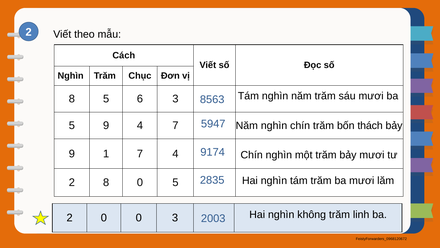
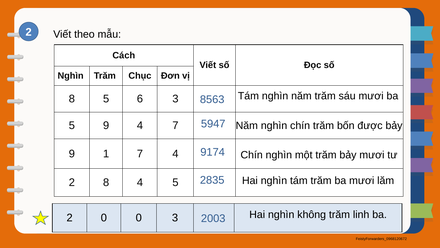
thách: thách -> được
8 0: 0 -> 4
